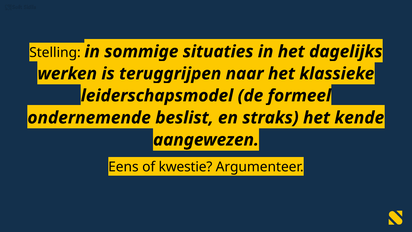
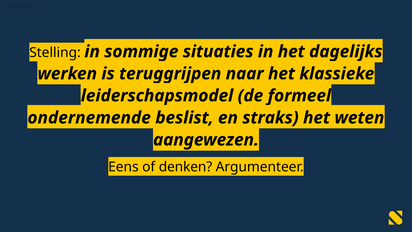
kende: kende -> weten
kwestie: kwestie -> denken
